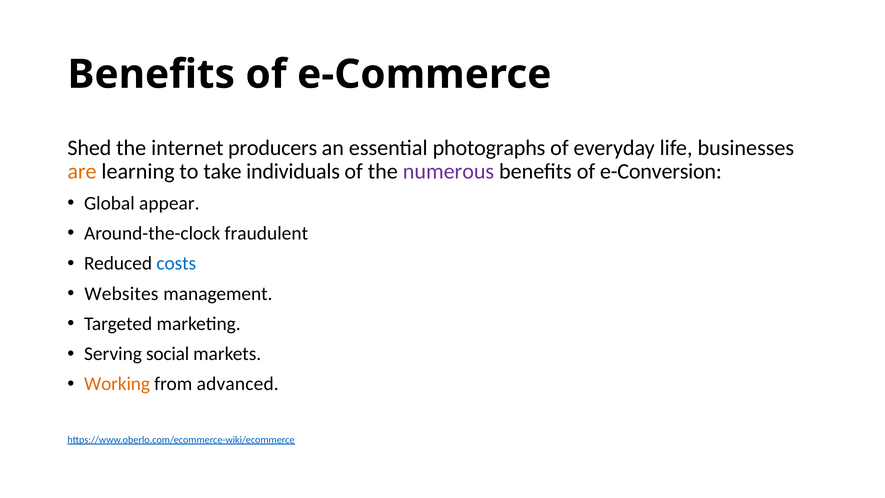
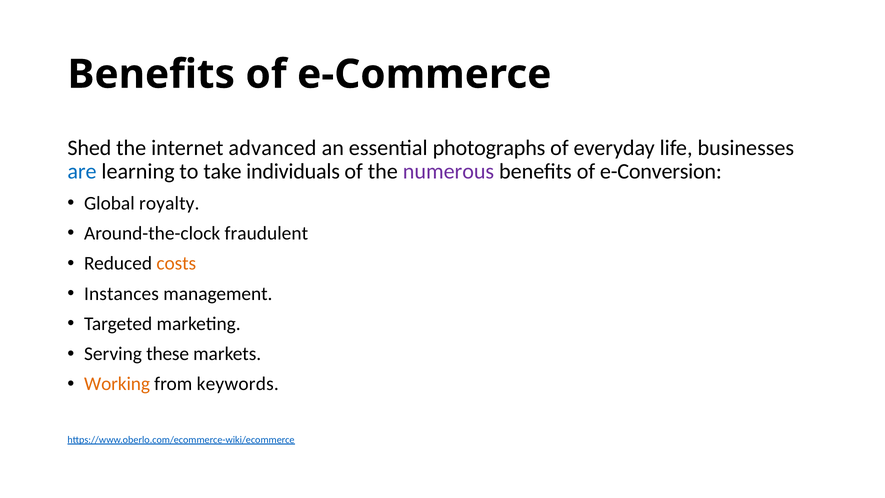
producers: producers -> advanced
are colour: orange -> blue
appear: appear -> royalty
costs colour: blue -> orange
Websites: Websites -> Instances
social: social -> these
advanced: advanced -> keywords
